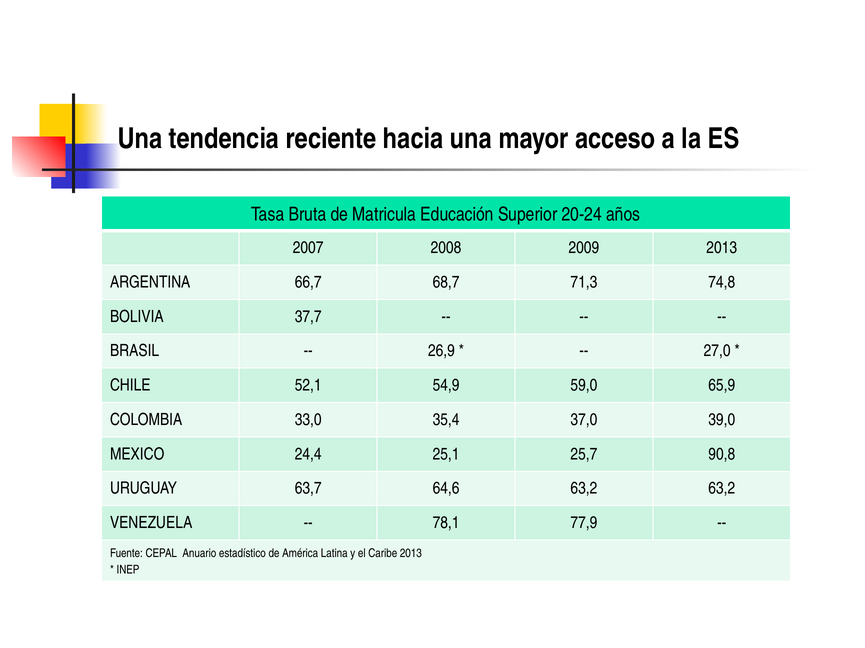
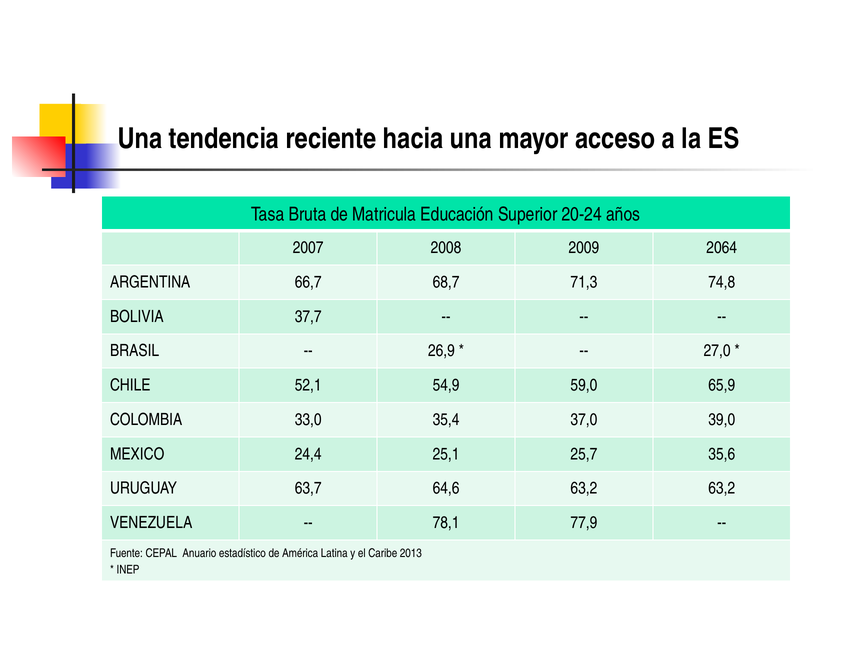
2009 2013: 2013 -> 2064
90,8: 90,8 -> 35,6
